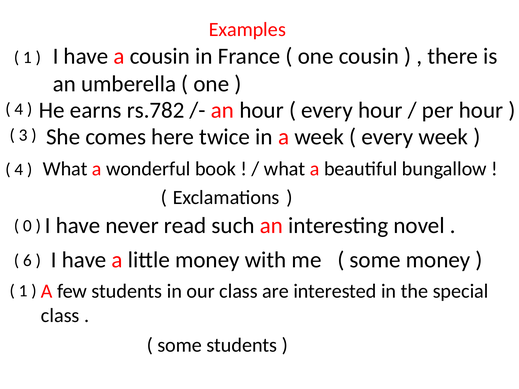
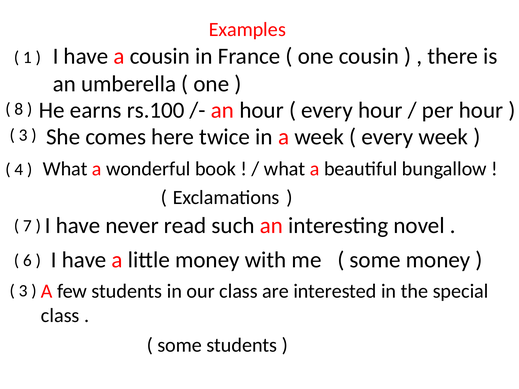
rs.782: rs.782 -> rs.100
4 at (19, 109): 4 -> 8
0: 0 -> 7
1 at (23, 291): 1 -> 3
